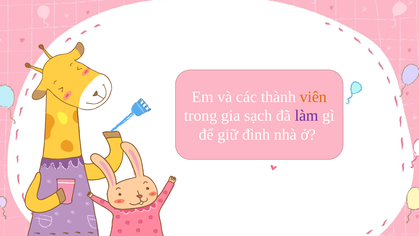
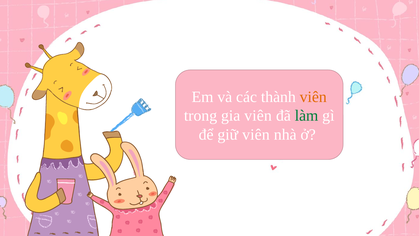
gia sạch: sạch -> viên
làm colour: purple -> green
giữ đình: đình -> viên
